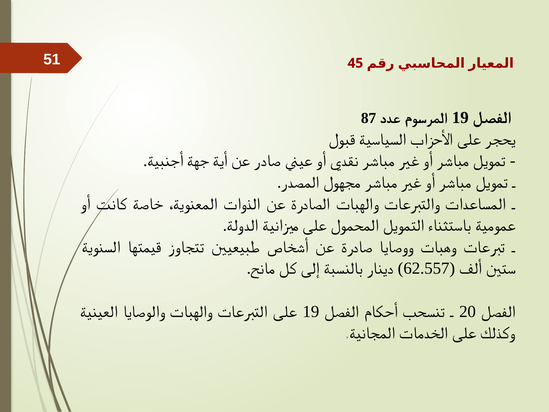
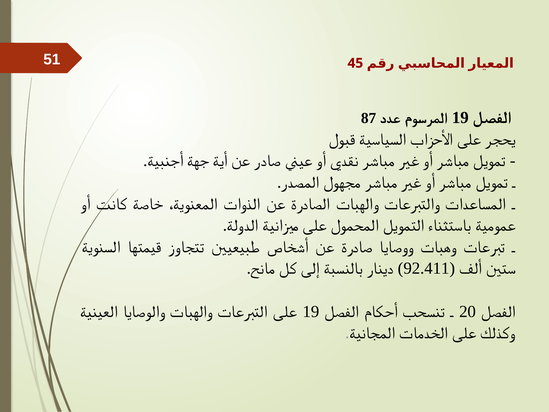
62.557: 62.557 -> 92.411
